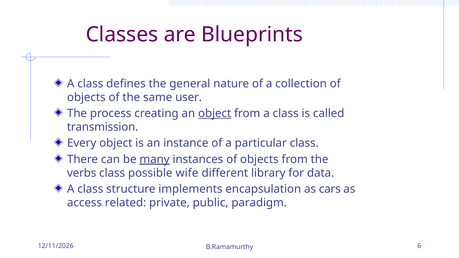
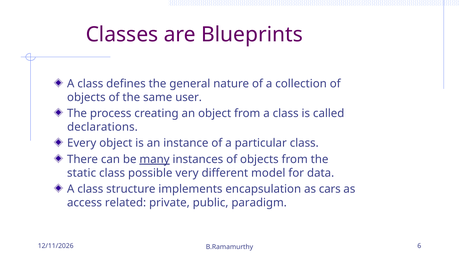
object at (215, 113) underline: present -> none
transmission: transmission -> declarations
verbs: verbs -> static
wife: wife -> very
library: library -> model
